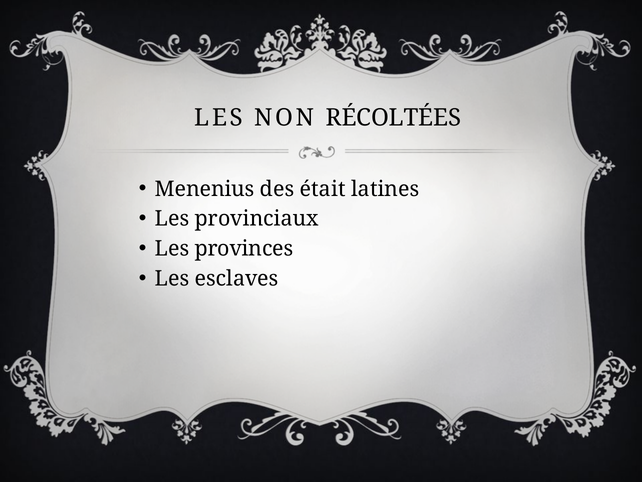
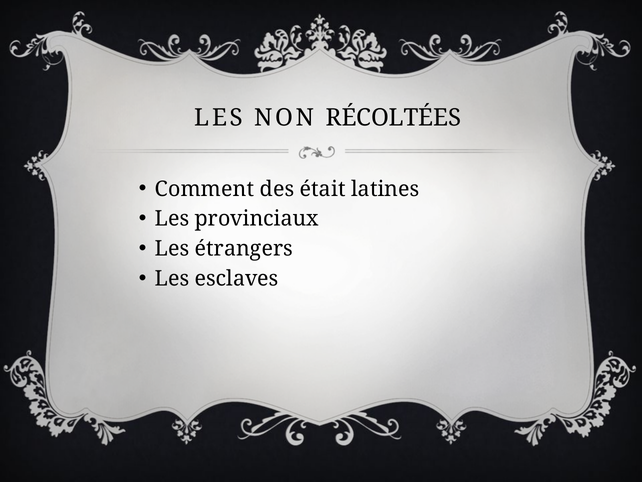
Menenius: Menenius -> Comment
provinces: provinces -> étrangers
